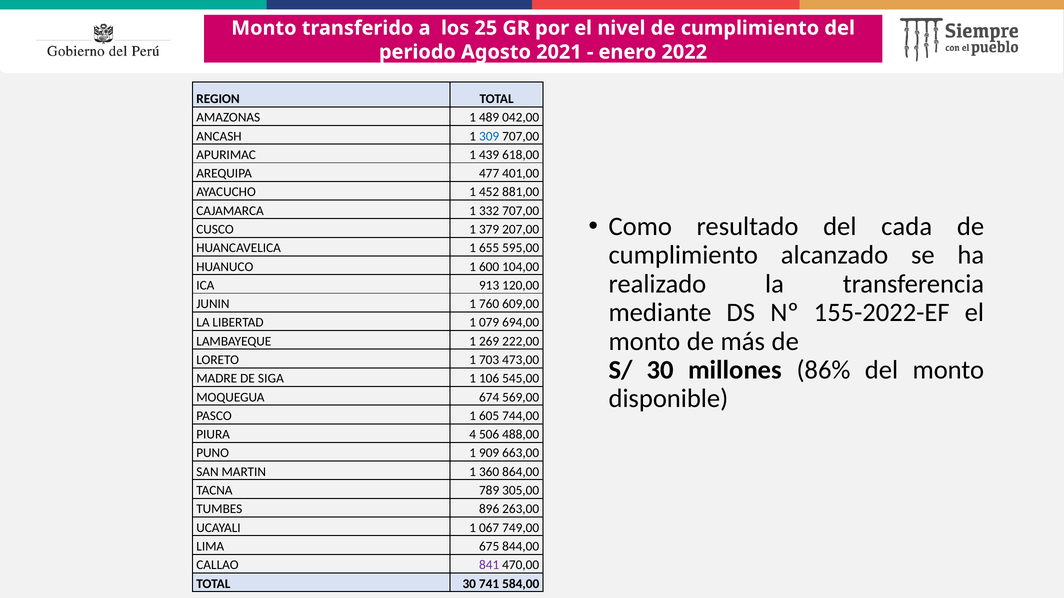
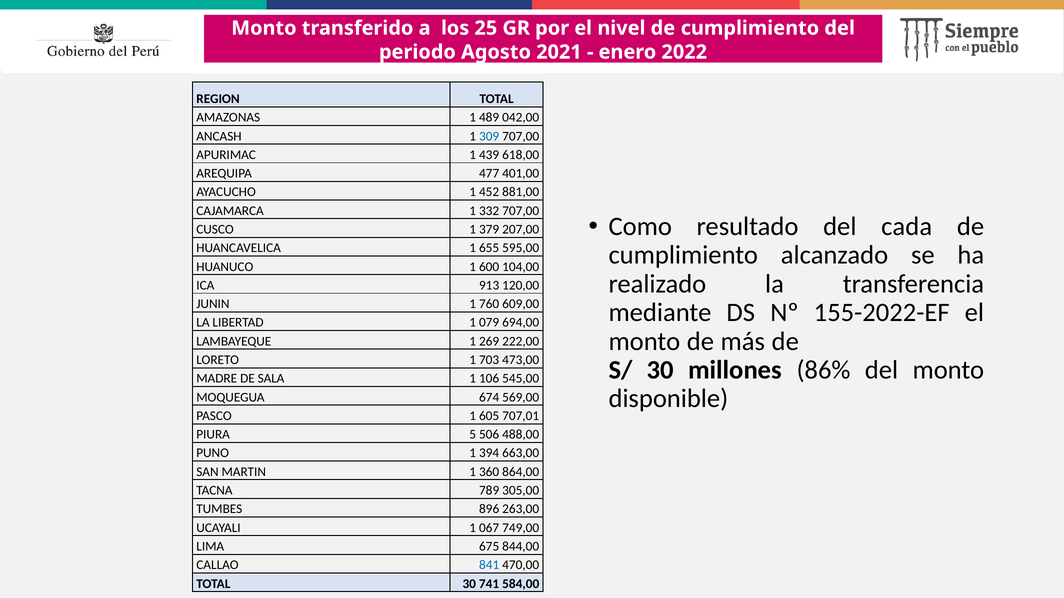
SIGA: SIGA -> SALA
744,00: 744,00 -> 707,01
4: 4 -> 5
909: 909 -> 394
841 colour: purple -> blue
